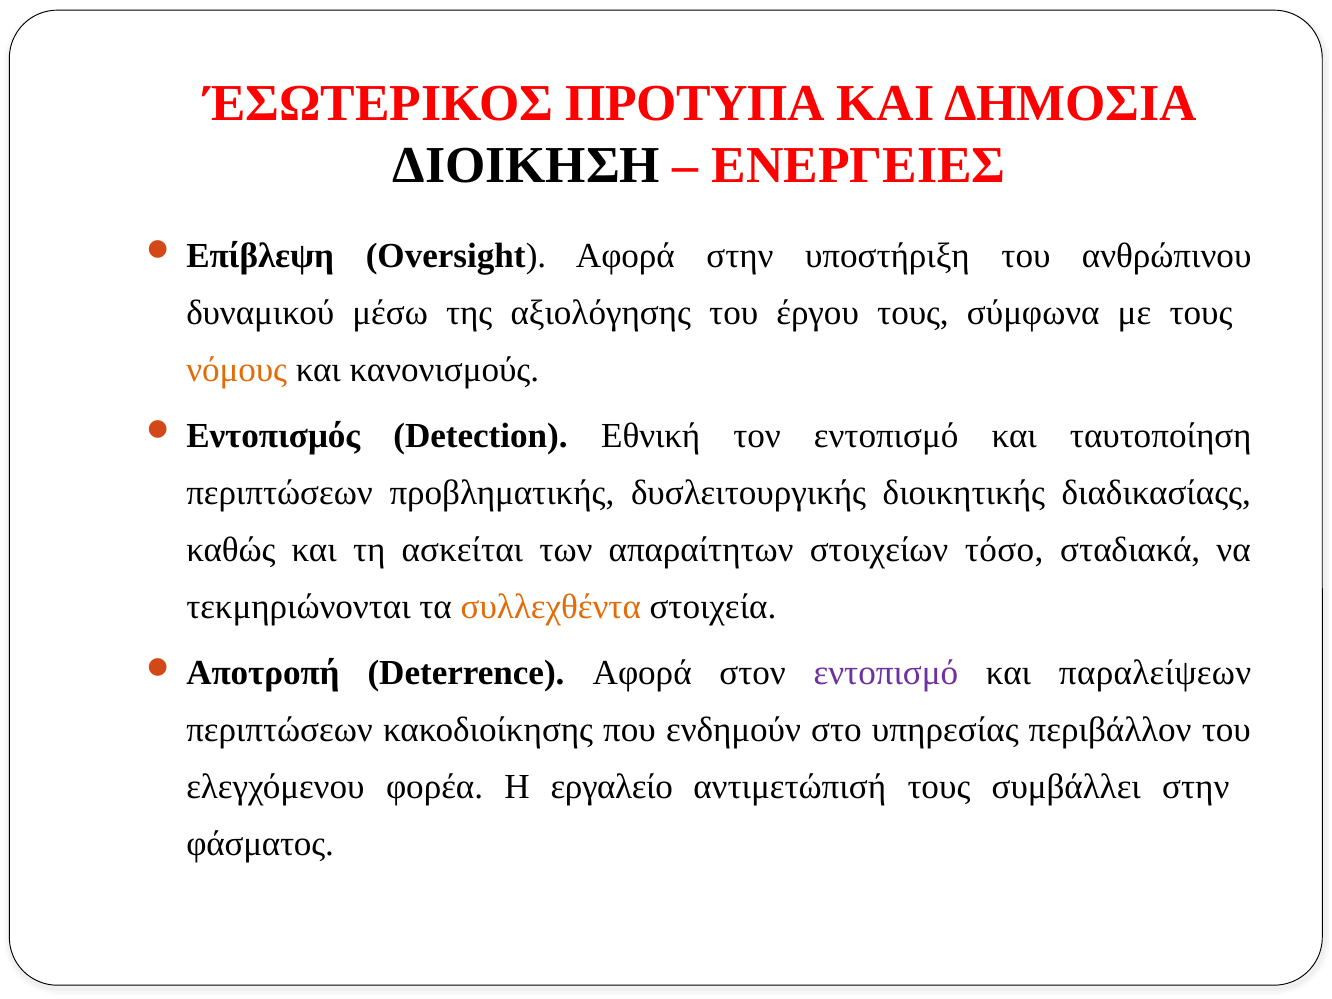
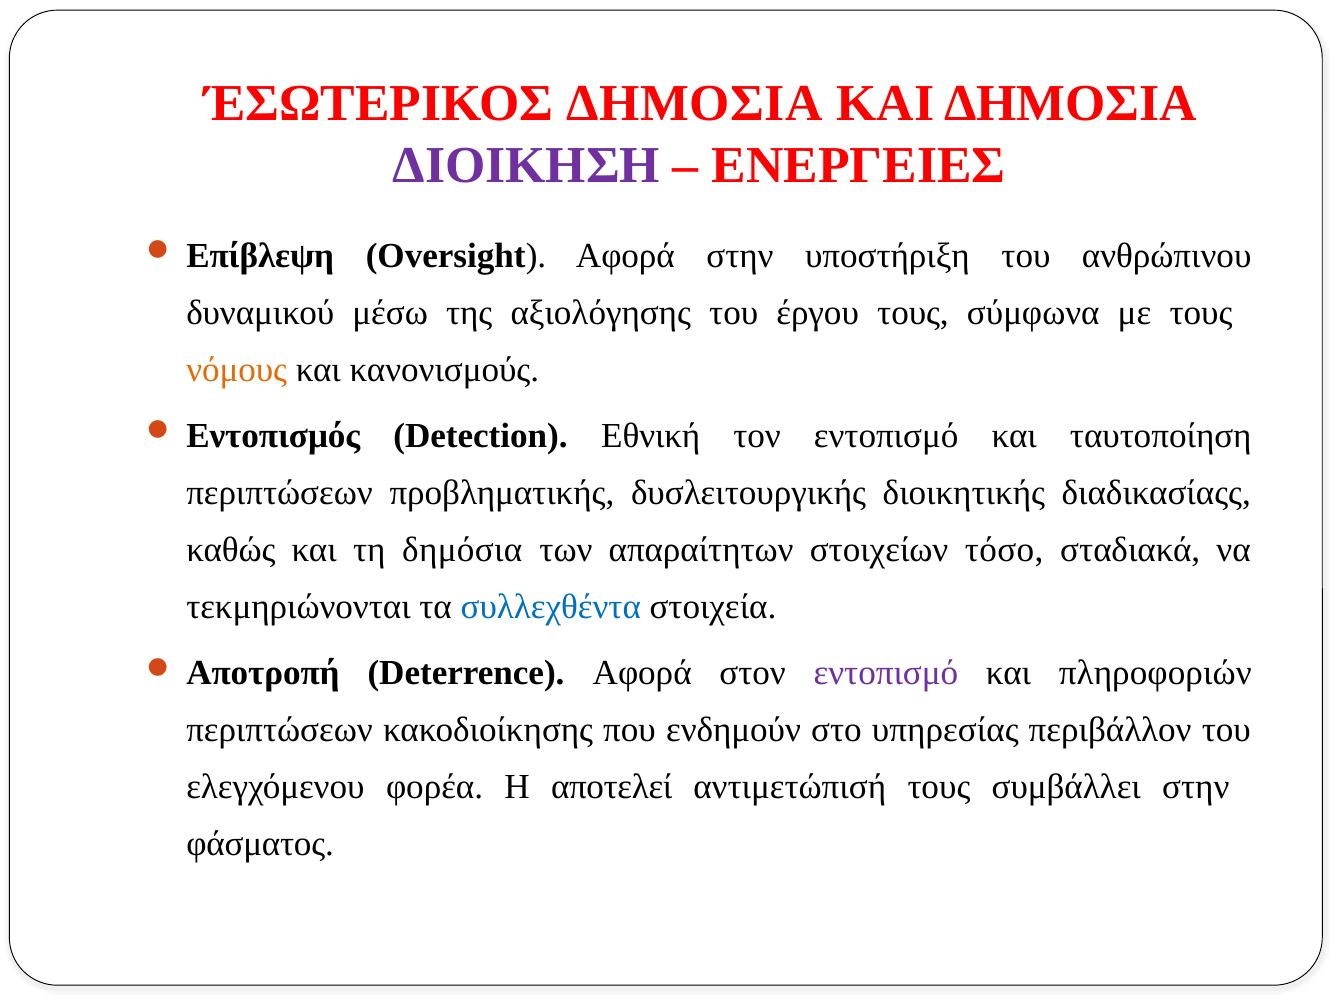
ΈΣΩΤΕΡΙΚΟΣ ΠΡΟΤΥΠΑ: ΠΡΟΤΥΠΑ -> ΔΗΜΟΣΙΑ
ΔΙΟΙΚΗΣΗ colour: black -> purple
ασκείται: ασκείται -> δημόσια
συλλεχθέντα colour: orange -> blue
παραλείψεων: παραλείψεων -> πληροφοριών
εργαλείο: εργαλείο -> αποτελεί
